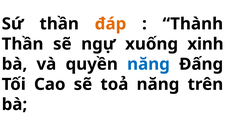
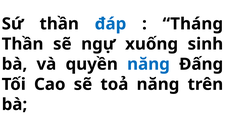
đáp colour: orange -> blue
Thành: Thành -> Tháng
xinh: xinh -> sinh
